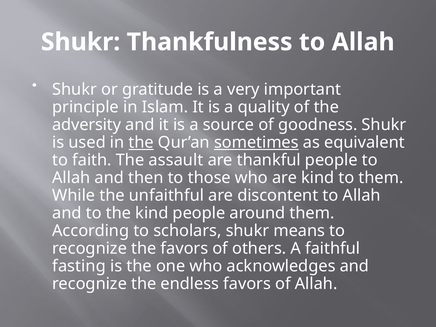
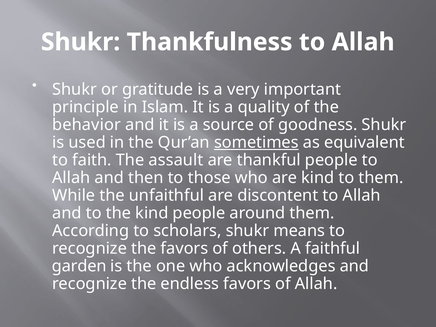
adversity: adversity -> behavior
the at (141, 142) underline: present -> none
fasting: fasting -> garden
